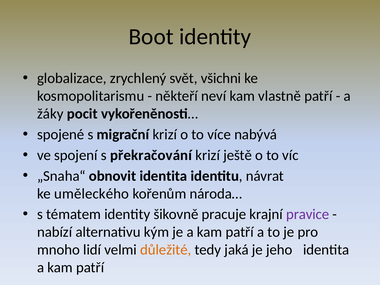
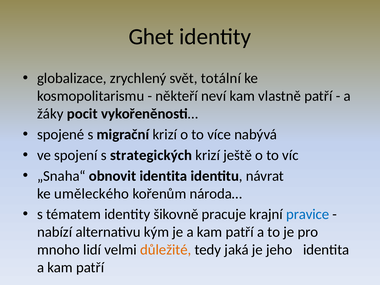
Boot: Boot -> Ghet
všichni: všichni -> totální
překračování: překračování -> strategických
pravice colour: purple -> blue
